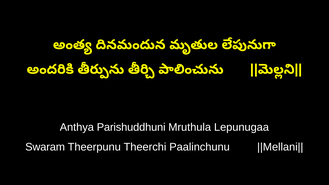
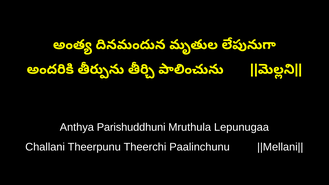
Swaram: Swaram -> Challani
